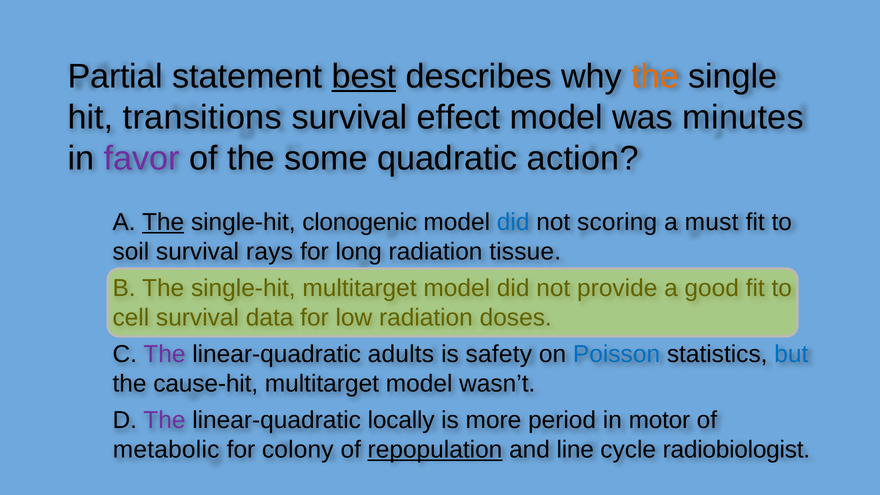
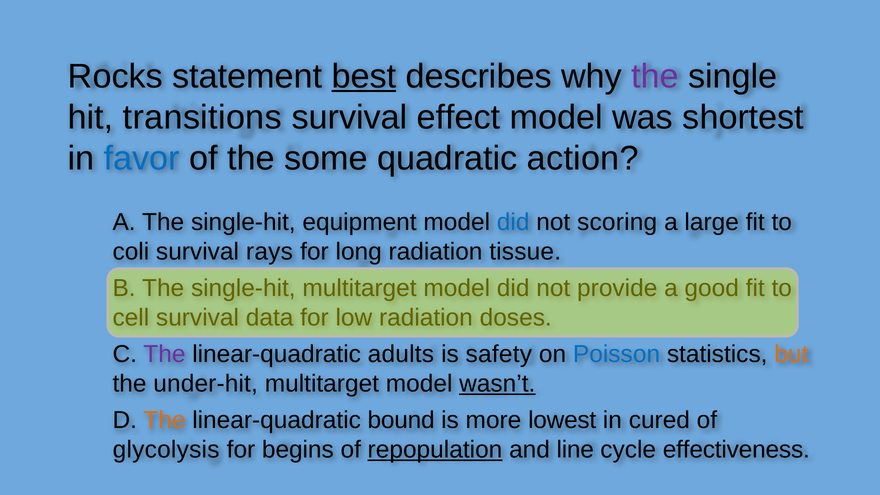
Partial: Partial -> Rocks
the at (655, 76) colour: orange -> purple
minutes: minutes -> shortest
favor colour: purple -> blue
The at (163, 222) underline: present -> none
clonogenic: clonogenic -> equipment
must: must -> large
soil: soil -> coli
but colour: blue -> orange
cause-hit: cause-hit -> under-hit
wasn’t underline: none -> present
The at (164, 420) colour: purple -> orange
locally: locally -> bound
period: period -> lowest
motor: motor -> cured
metabolic: metabolic -> glycolysis
colony: colony -> begins
radiobiologist: radiobiologist -> effectiveness
